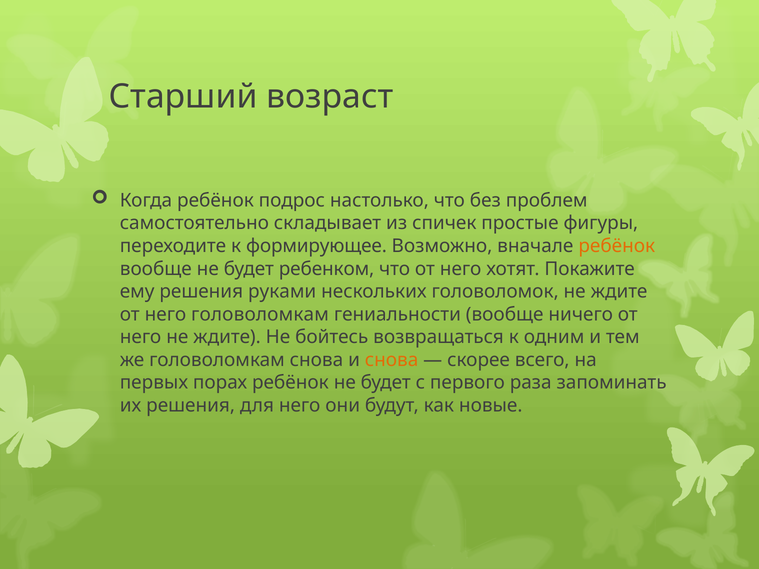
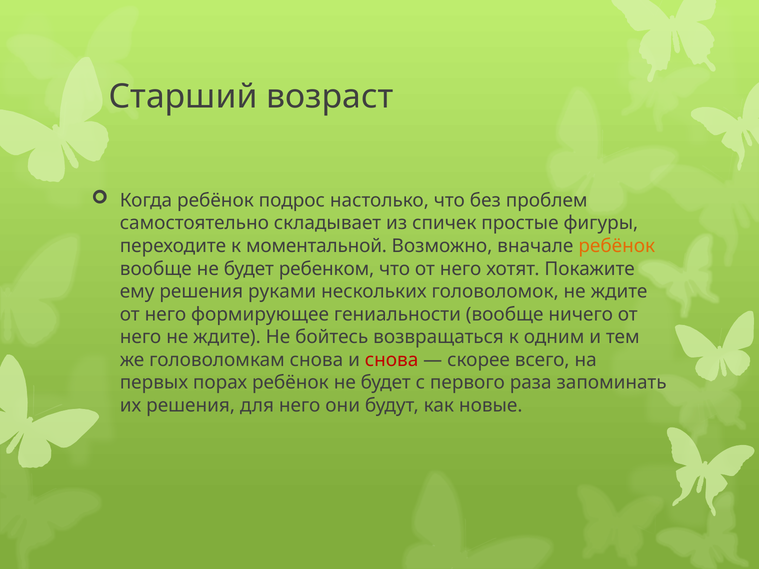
формирующее: формирующее -> моментальной
него головоломкам: головоломкам -> формирующее
снова at (392, 360) colour: orange -> red
